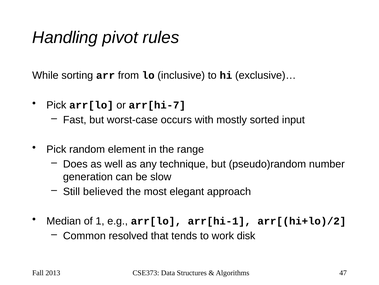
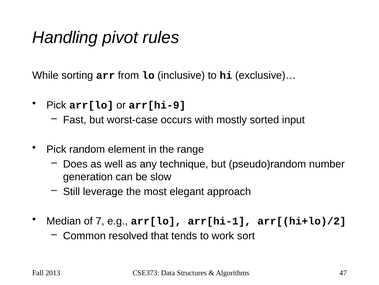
arr[hi-7: arr[hi-7 -> arr[hi-9
believed: believed -> leverage
1: 1 -> 7
disk: disk -> sort
